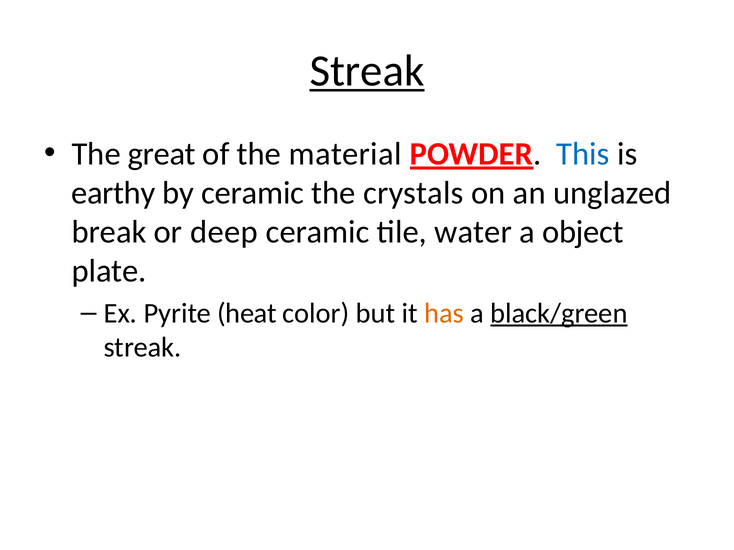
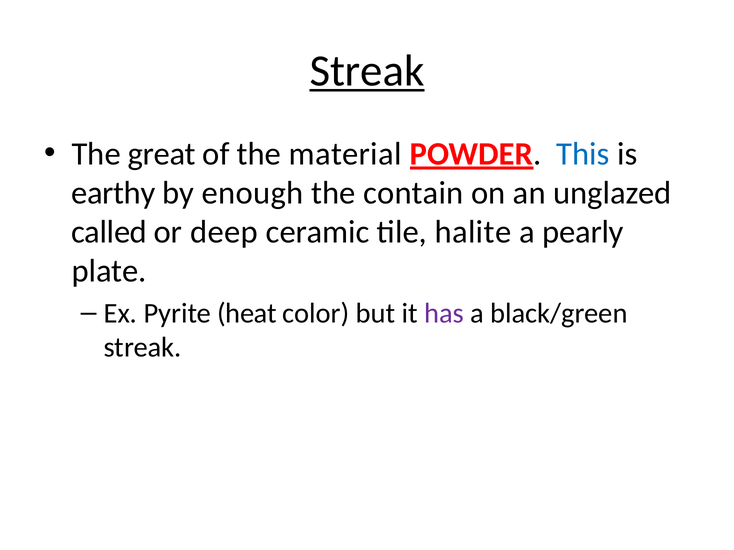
by ceramic: ceramic -> enough
crystals: crystals -> contain
break: break -> called
water: water -> halite
object: object -> pearly
has colour: orange -> purple
black/green underline: present -> none
